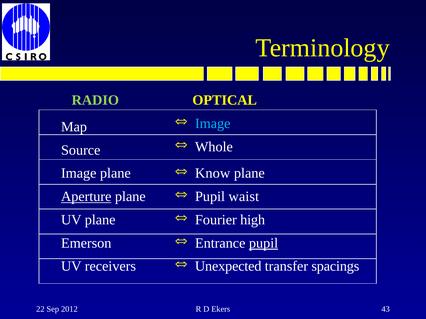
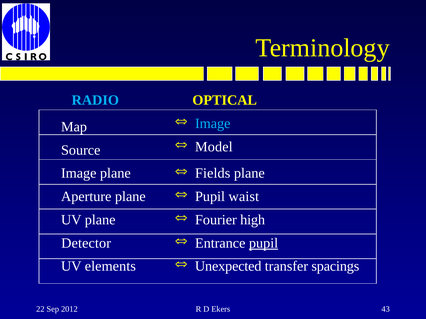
RADIO colour: light green -> light blue
Whole: Whole -> Model
Know: Know -> Fields
Aperture underline: present -> none
Emerson: Emerson -> Detector
receivers: receivers -> elements
